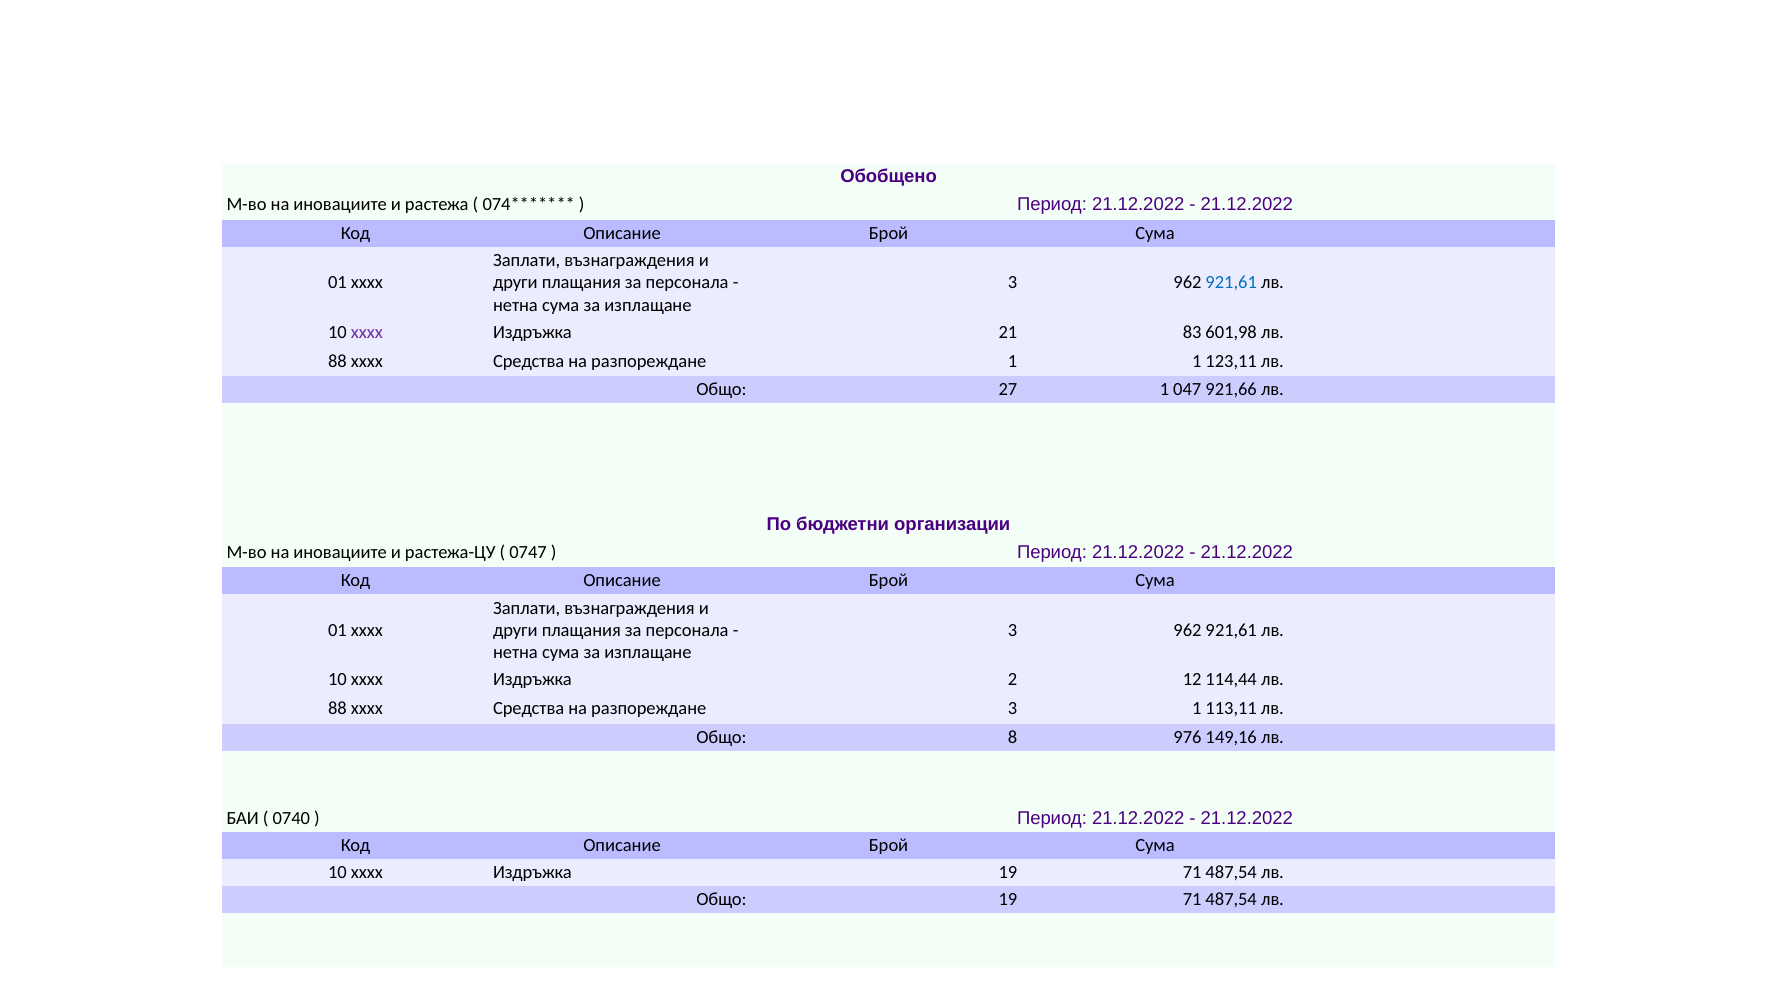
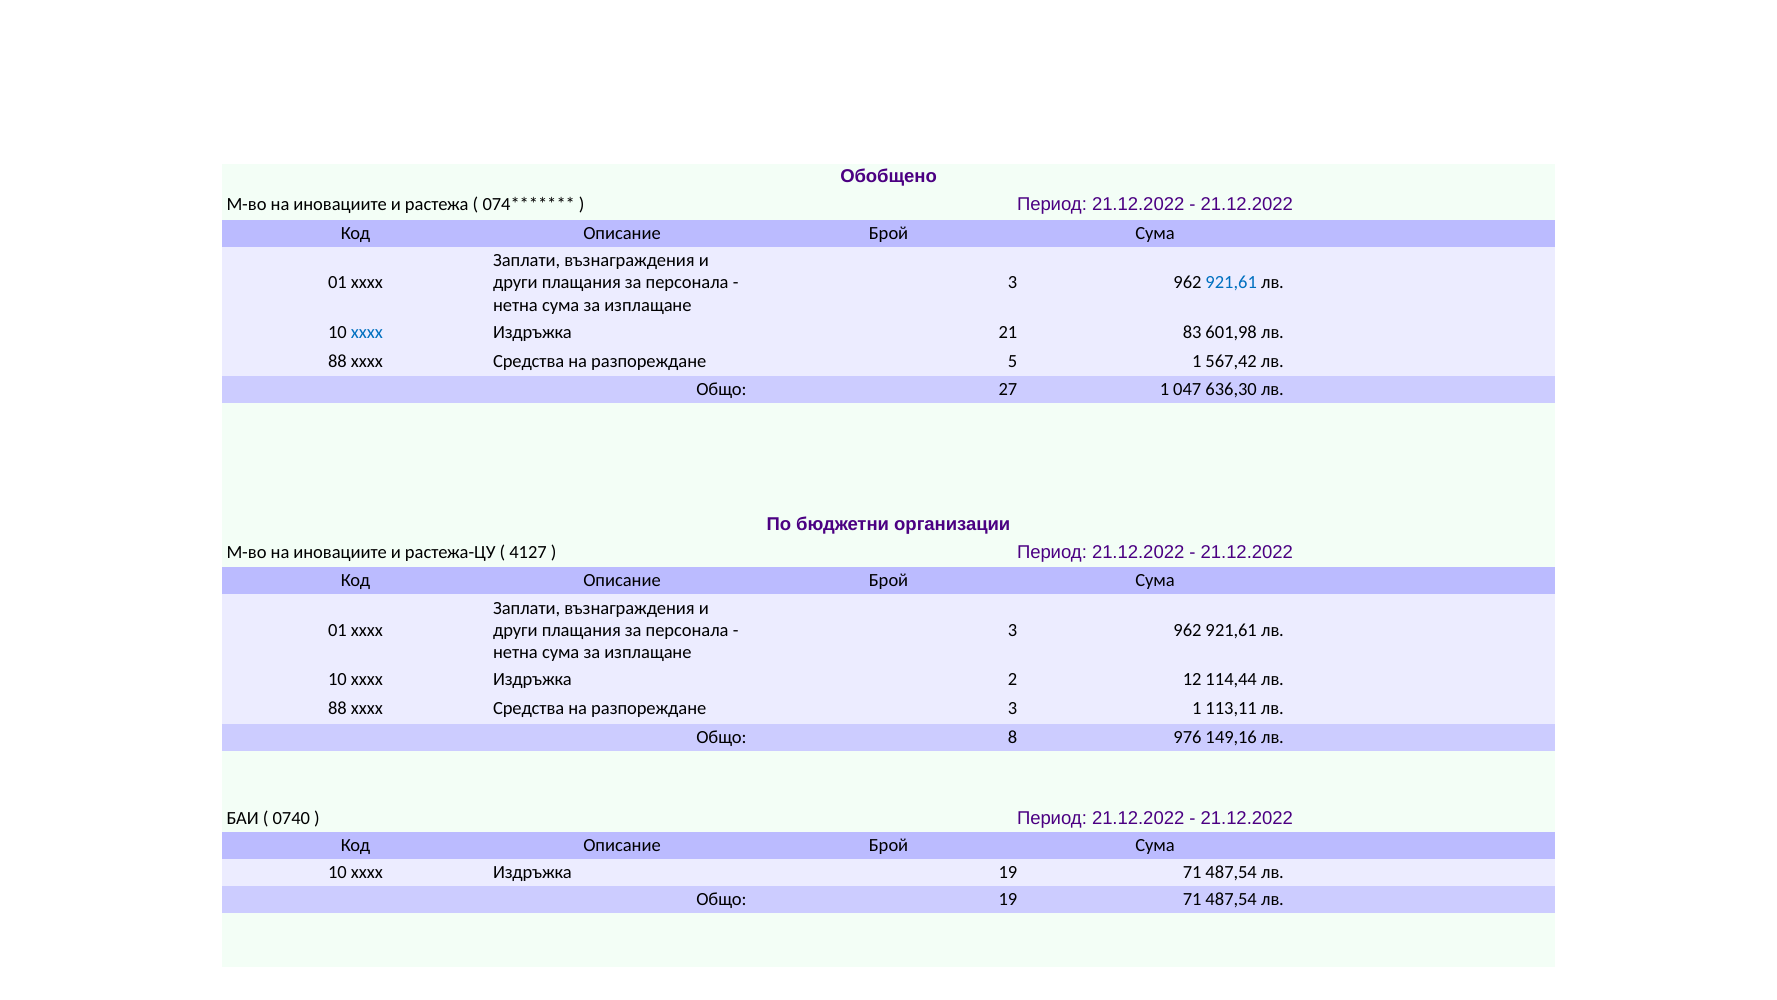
xxxx at (367, 332) colour: purple -> blue
разпореждане 1: 1 -> 5
123,11: 123,11 -> 567,42
921,66: 921,66 -> 636,30
0747: 0747 -> 4127
